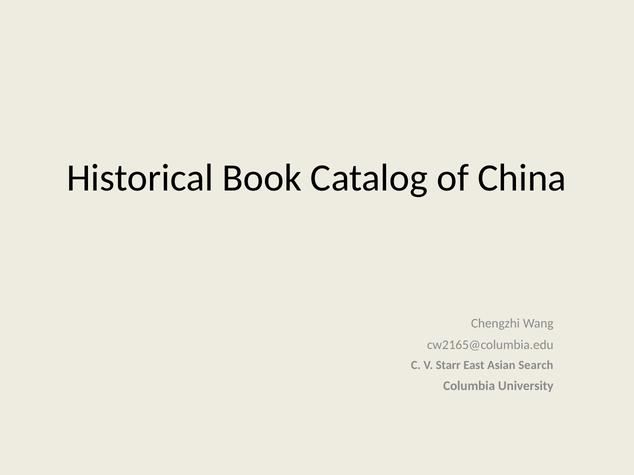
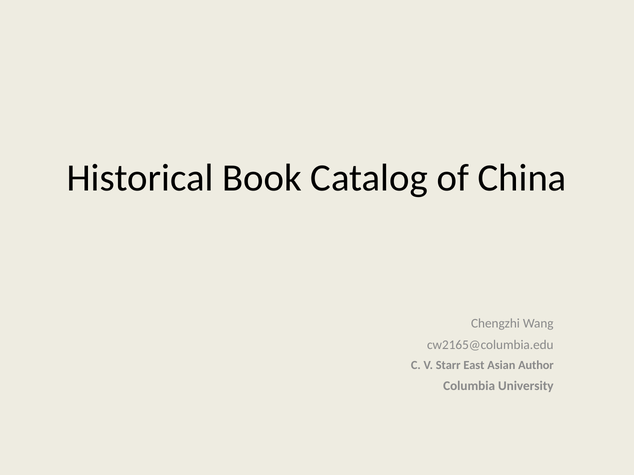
Search: Search -> Author
